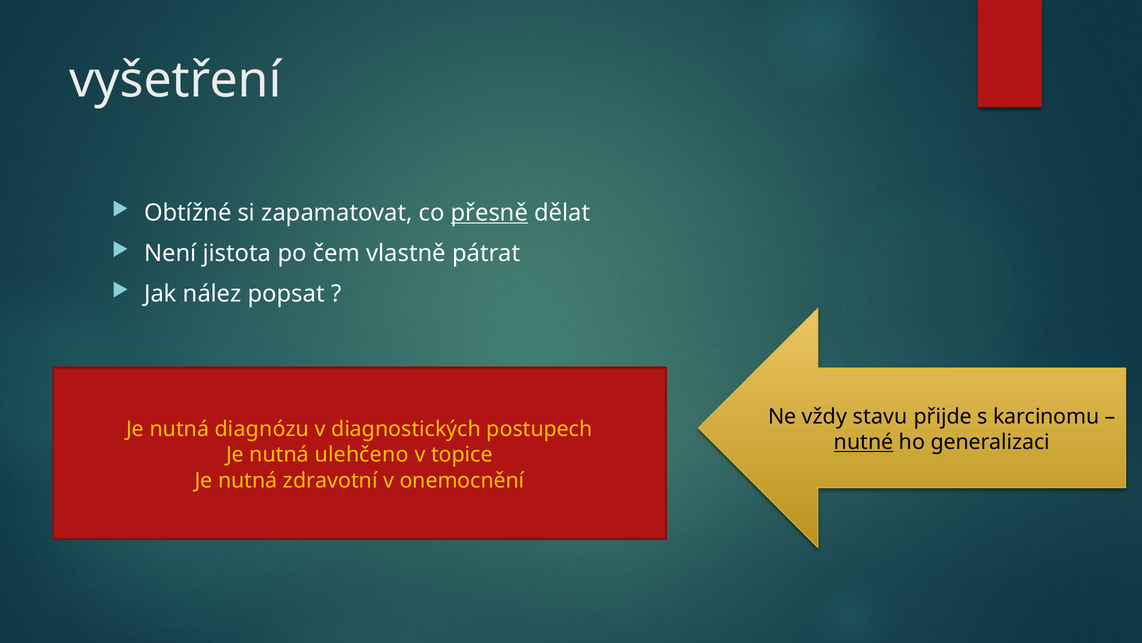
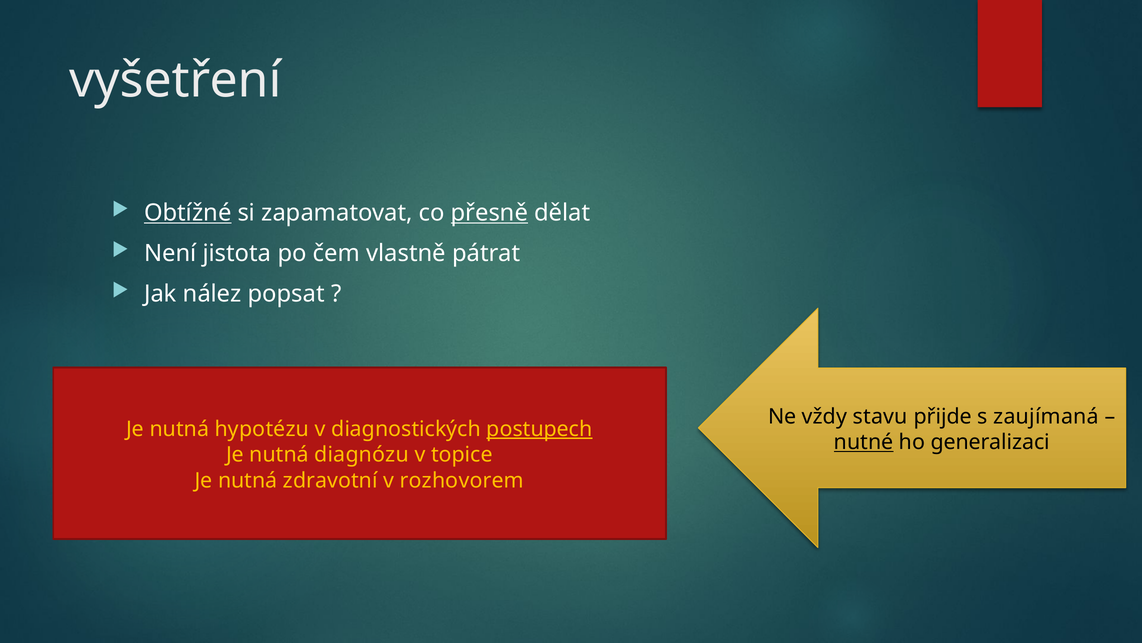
Obtížné underline: none -> present
karcinomu: karcinomu -> zaujímaná
diagnózu: diagnózu -> hypotézu
postupech underline: none -> present
ulehčeno: ulehčeno -> diagnózu
onemocnění: onemocnění -> rozhovorem
